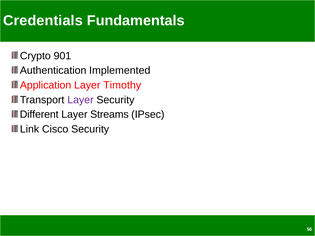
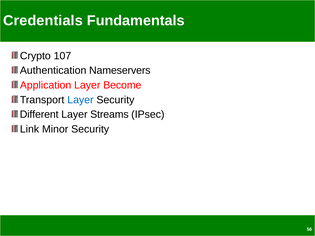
901: 901 -> 107
Implemented: Implemented -> Nameservers
Timothy: Timothy -> Become
Layer at (80, 100) colour: purple -> blue
Cisco: Cisco -> Minor
